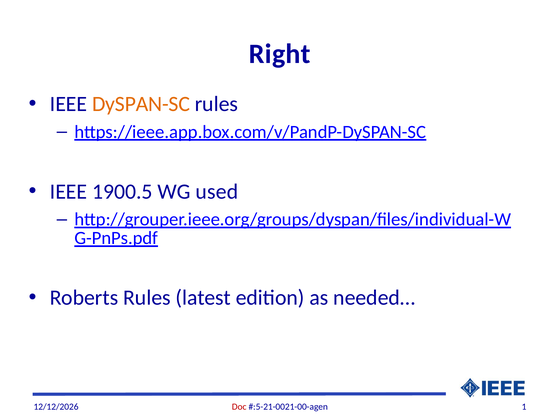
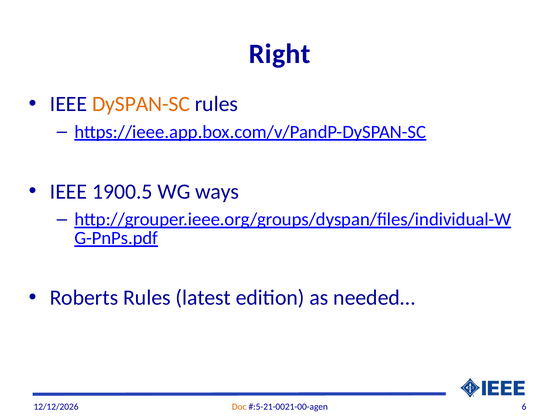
used: used -> ways
Doc colour: red -> orange
1: 1 -> 6
